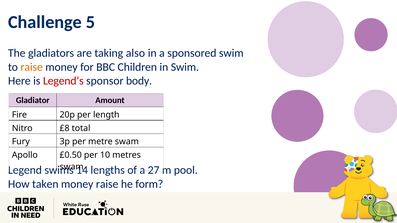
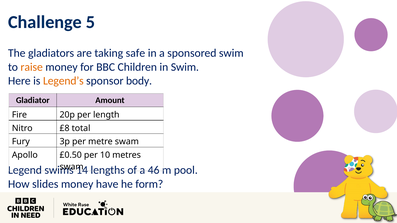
also: also -> safe
Legend’s colour: red -> orange
27: 27 -> 46
taken: taken -> slides
money raise: raise -> have
